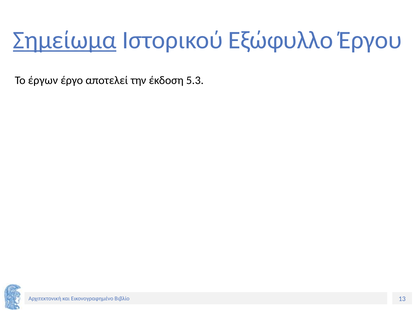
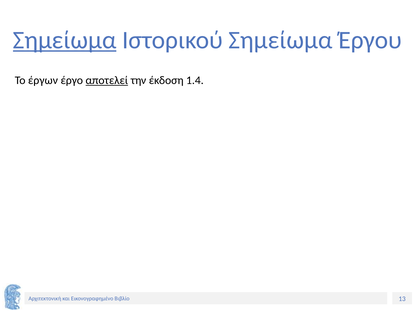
Ιστορικού Εξώφυλλο: Εξώφυλλο -> Σημείωμα
αποτελεί underline: none -> present
5.3: 5.3 -> 1.4
